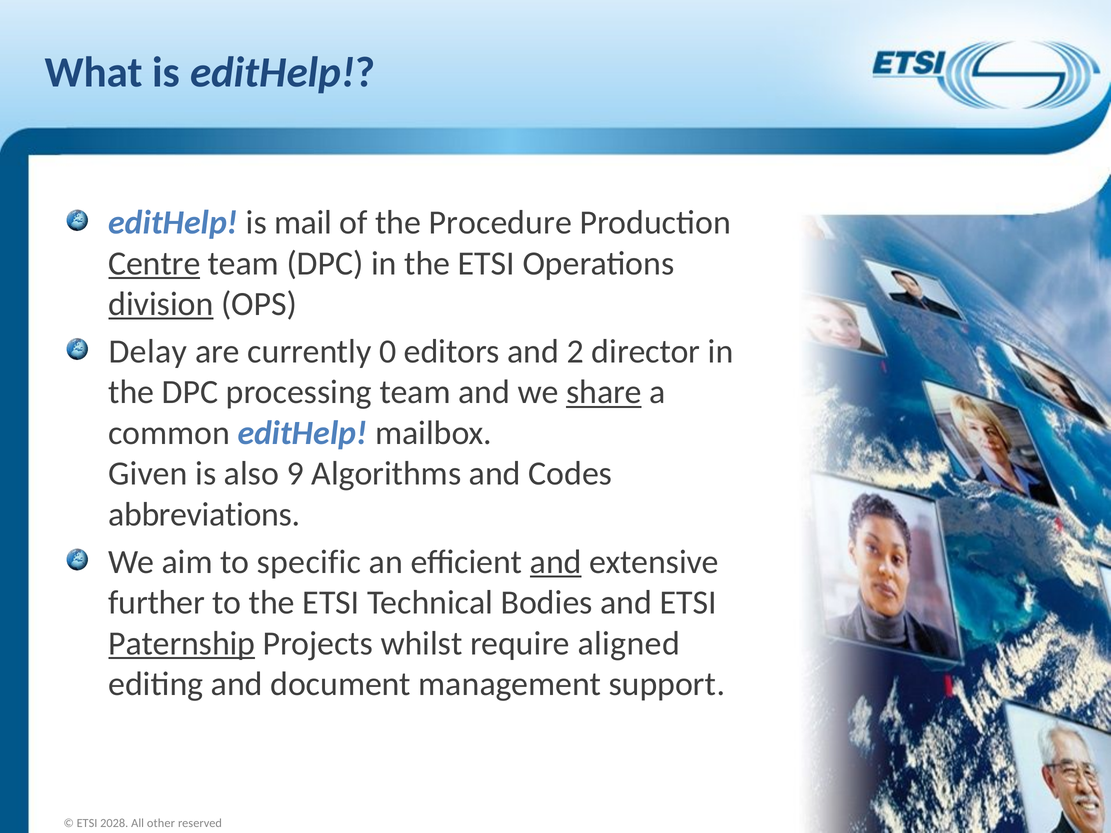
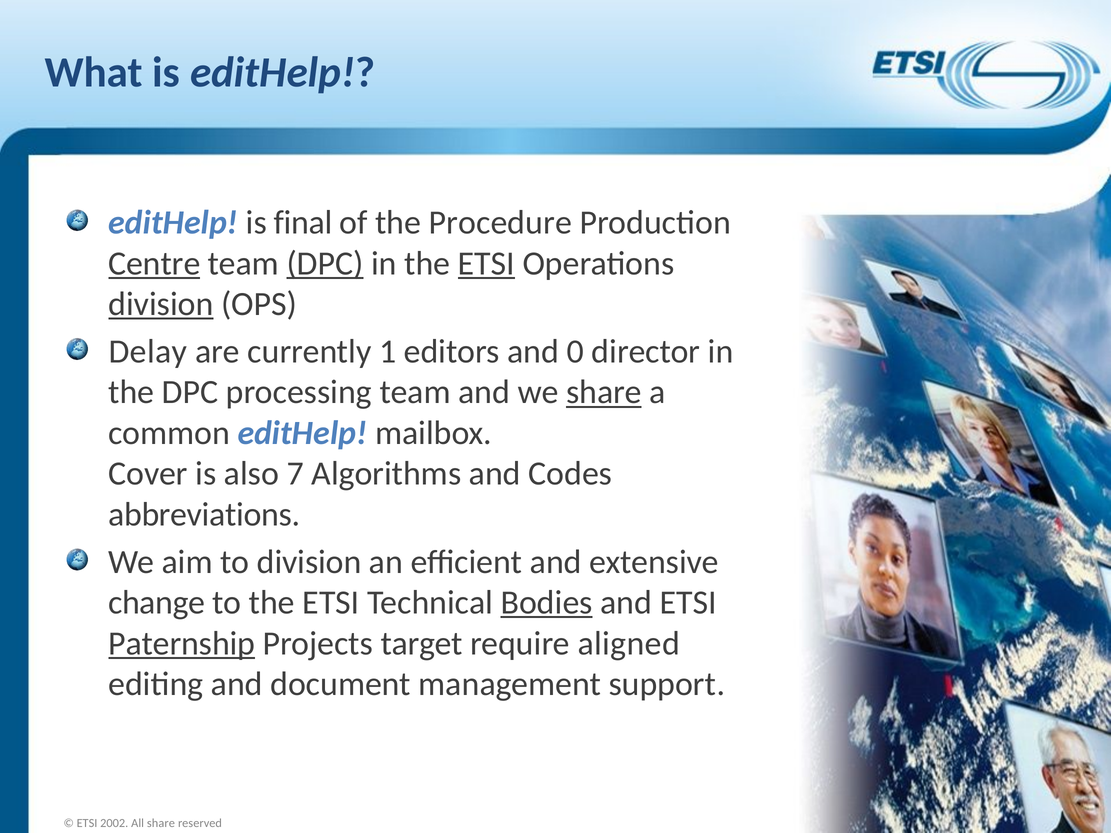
mail: mail -> final
DPC at (325, 263) underline: none -> present
ETSI at (486, 263) underline: none -> present
0: 0 -> 1
2: 2 -> 0
Given: Given -> Cover
9: 9 -> 7
to specific: specific -> division
and at (556, 562) underline: present -> none
further: further -> change
Bodies underline: none -> present
whilst: whilst -> target
2028: 2028 -> 2002
All other: other -> share
